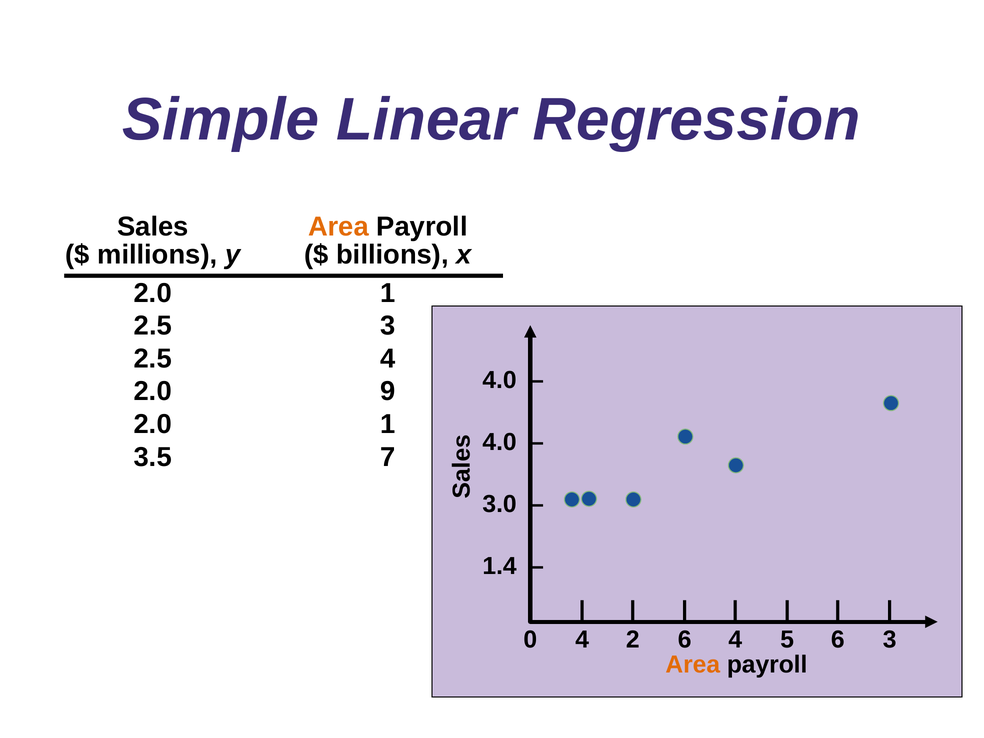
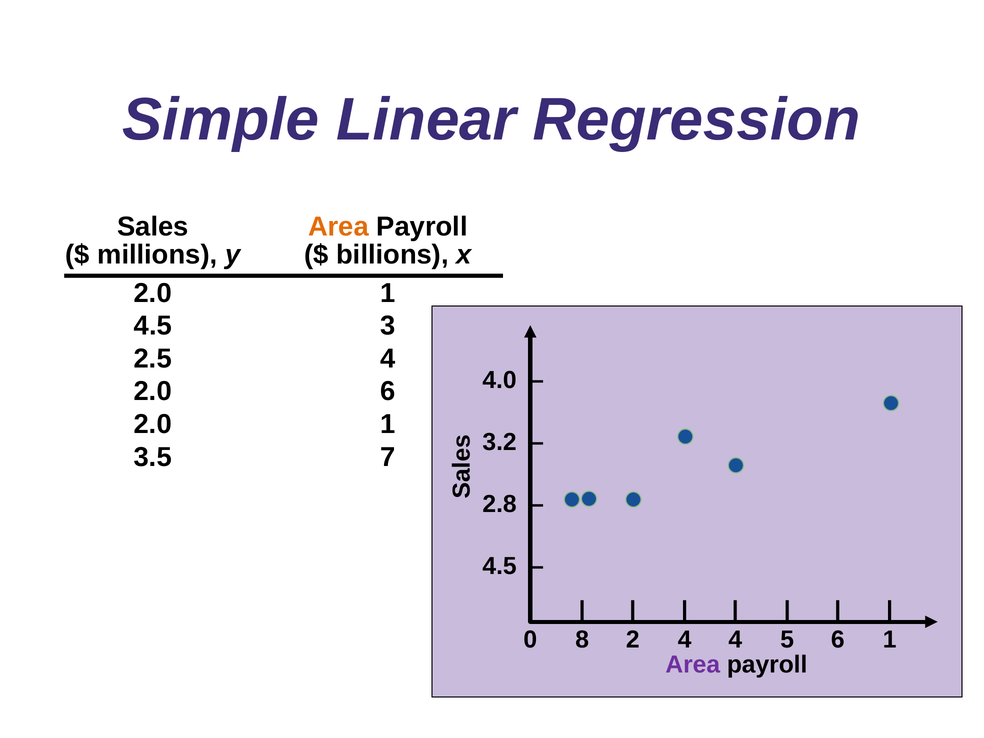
2.5 at (153, 326): 2.5 -> 4.5
2.0 9: 9 -> 6
4.0 at (500, 442): 4.0 -> 3.2
3.0: 3.0 -> 2.8
1.4 at (500, 566): 1.4 -> 4.5
0 4: 4 -> 8
2 6: 6 -> 4
6 3: 3 -> 1
Area at (693, 665) colour: orange -> purple
